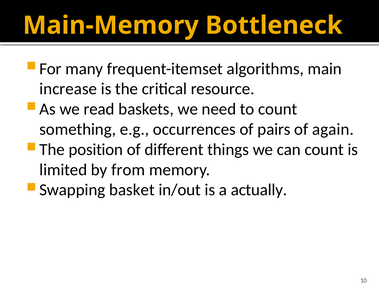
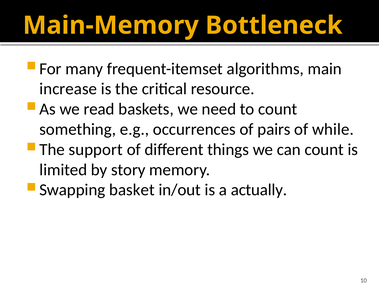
again: again -> while
position: position -> support
from: from -> story
